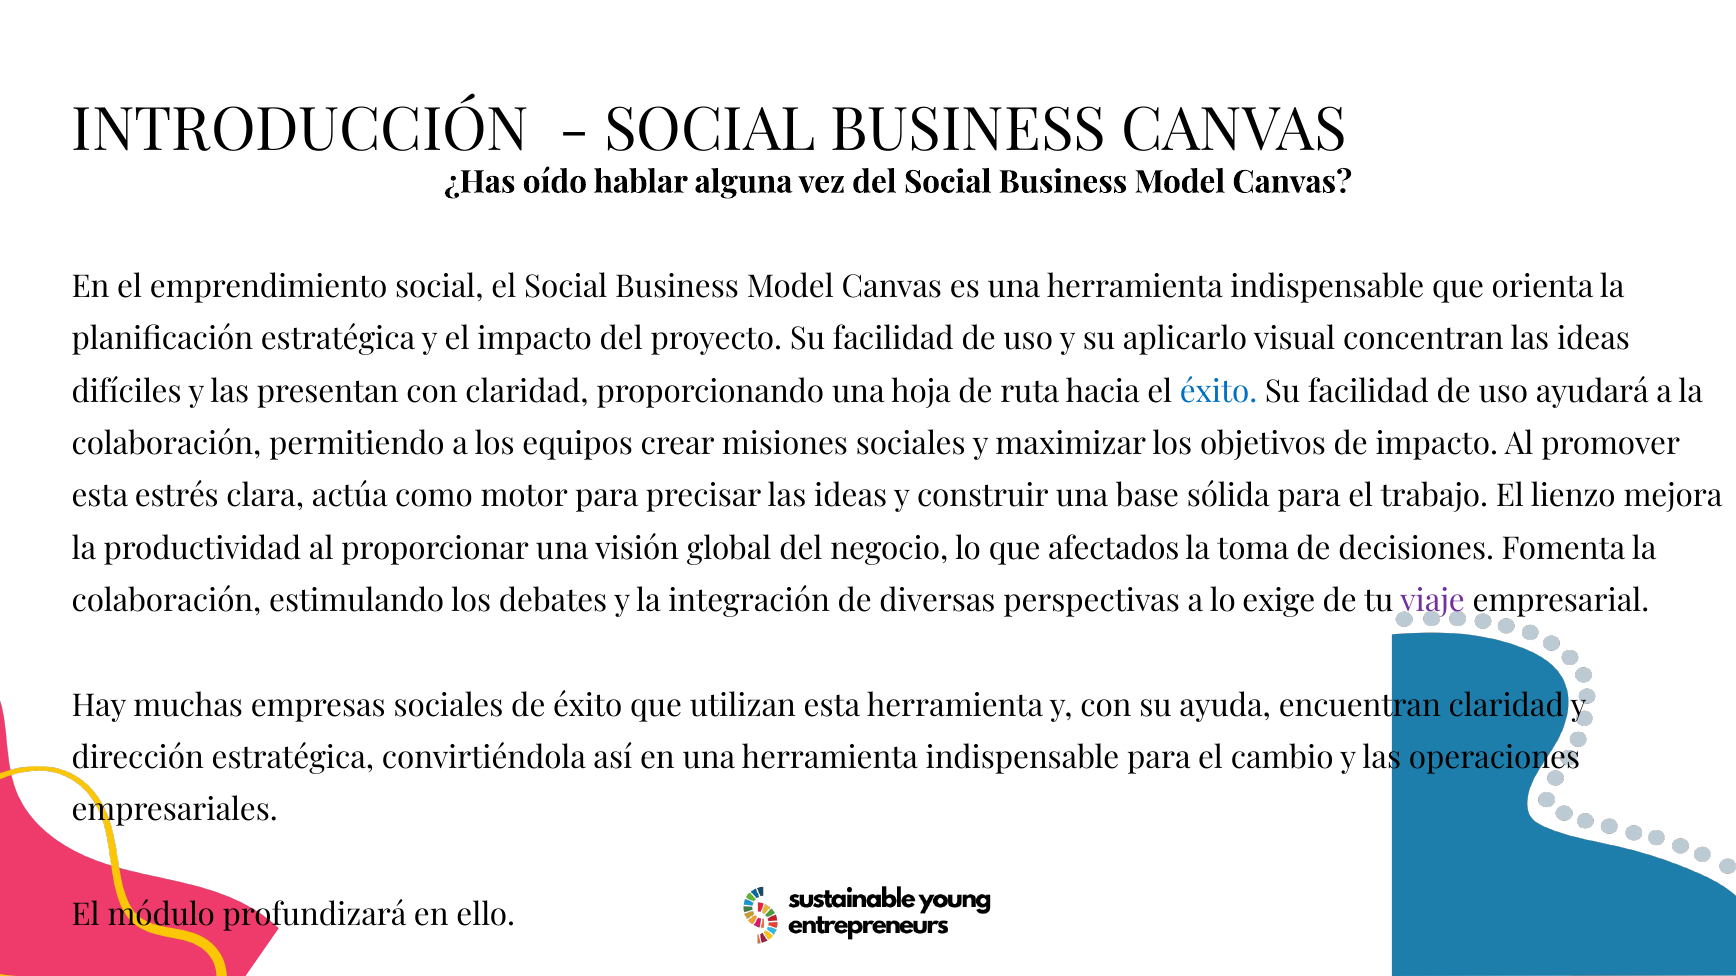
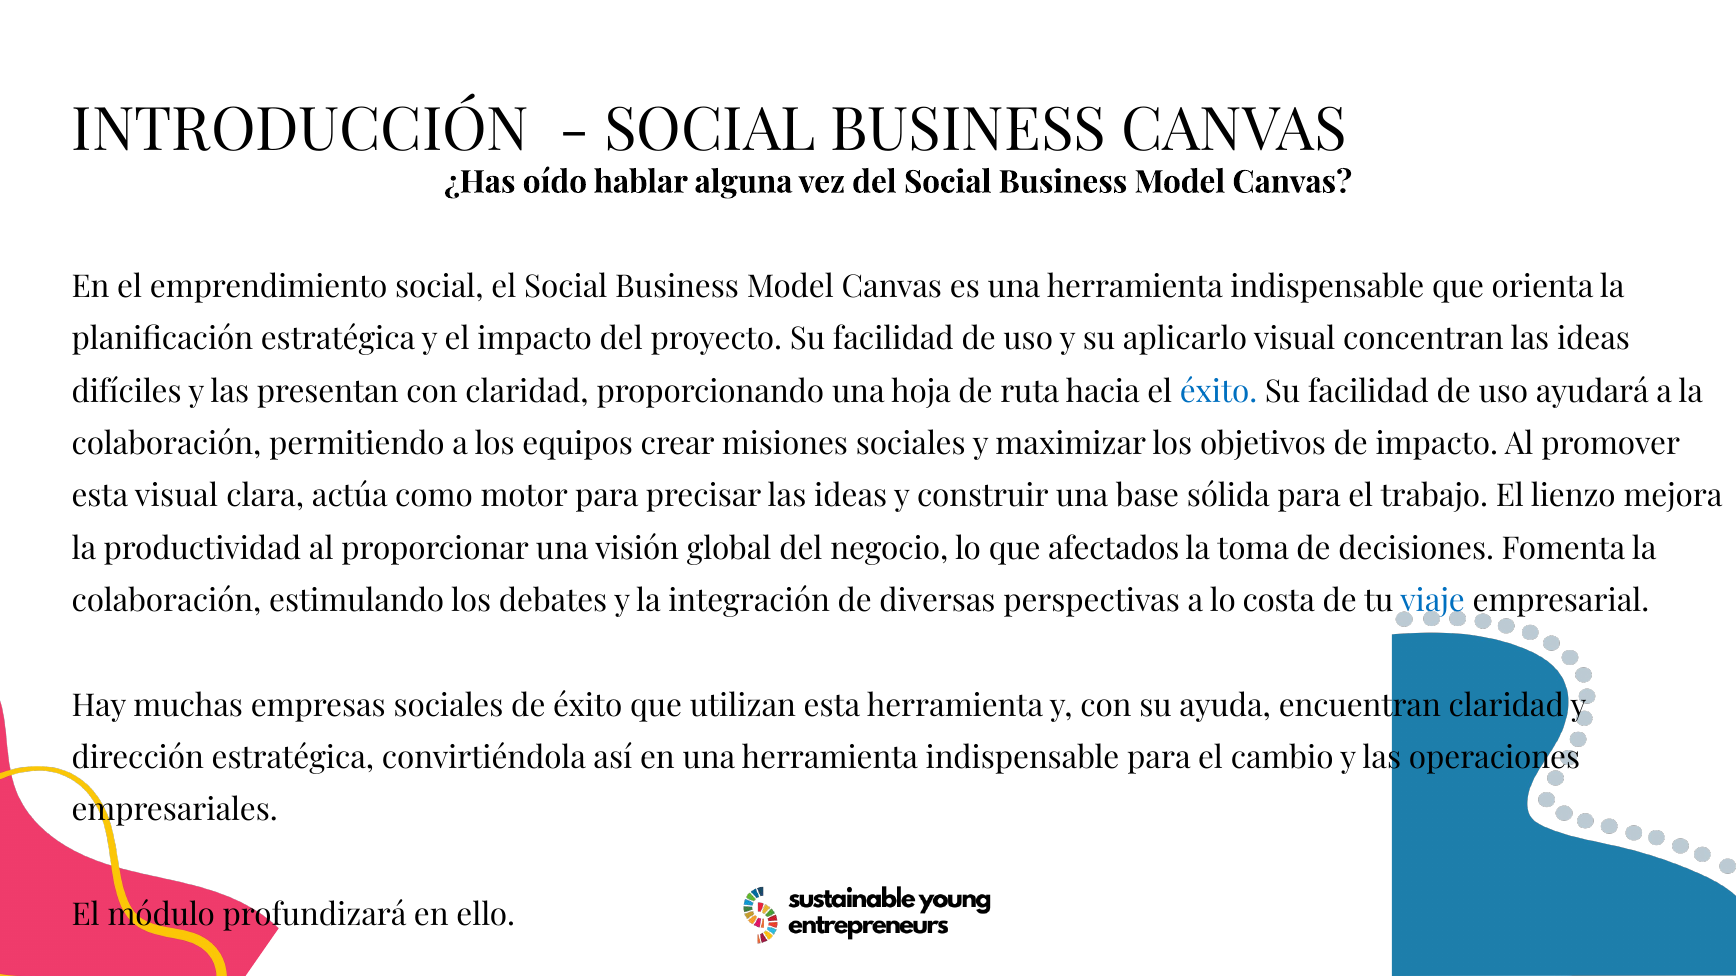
esta estrés: estrés -> visual
exige: exige -> costa
viaje colour: purple -> blue
